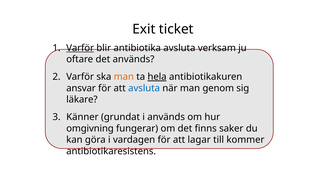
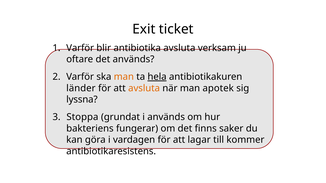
Varför at (80, 48) underline: present -> none
ansvar: ansvar -> länder
avsluta at (144, 88) colour: blue -> orange
genom: genom -> apotek
läkare: läkare -> lyssna
Känner: Känner -> Stoppa
omgivning: omgivning -> bakteriens
